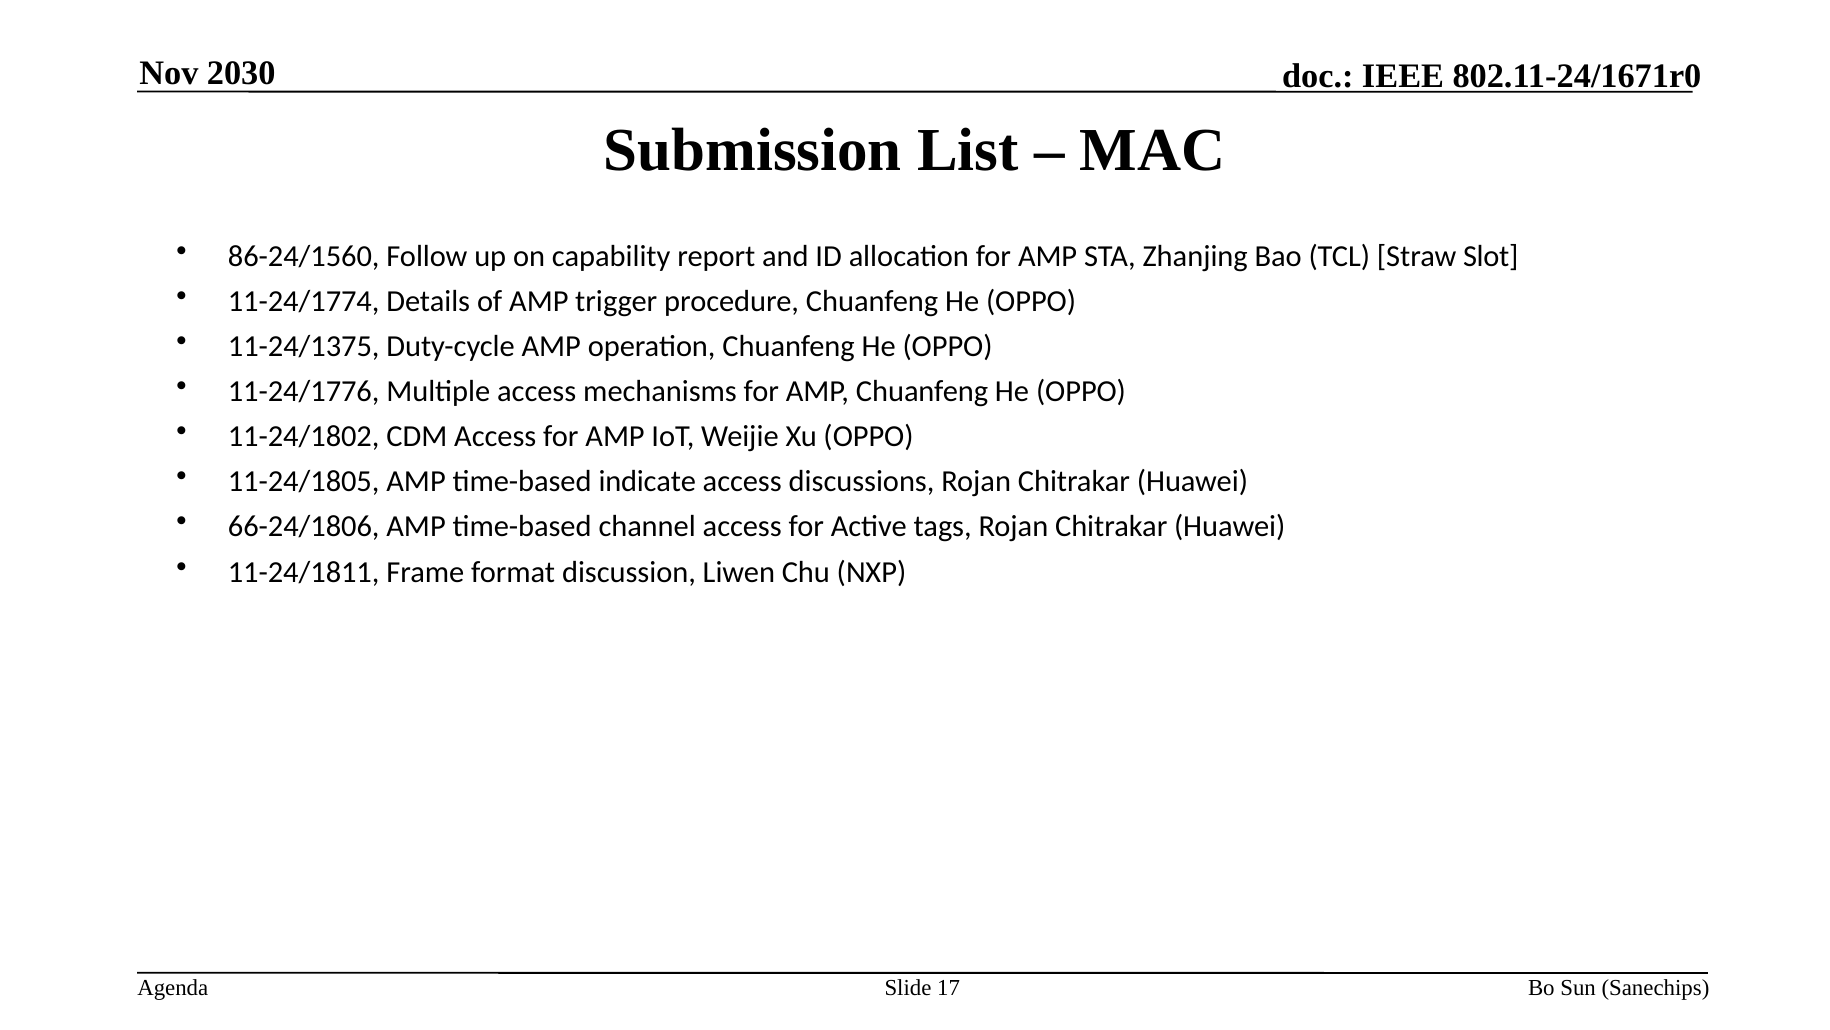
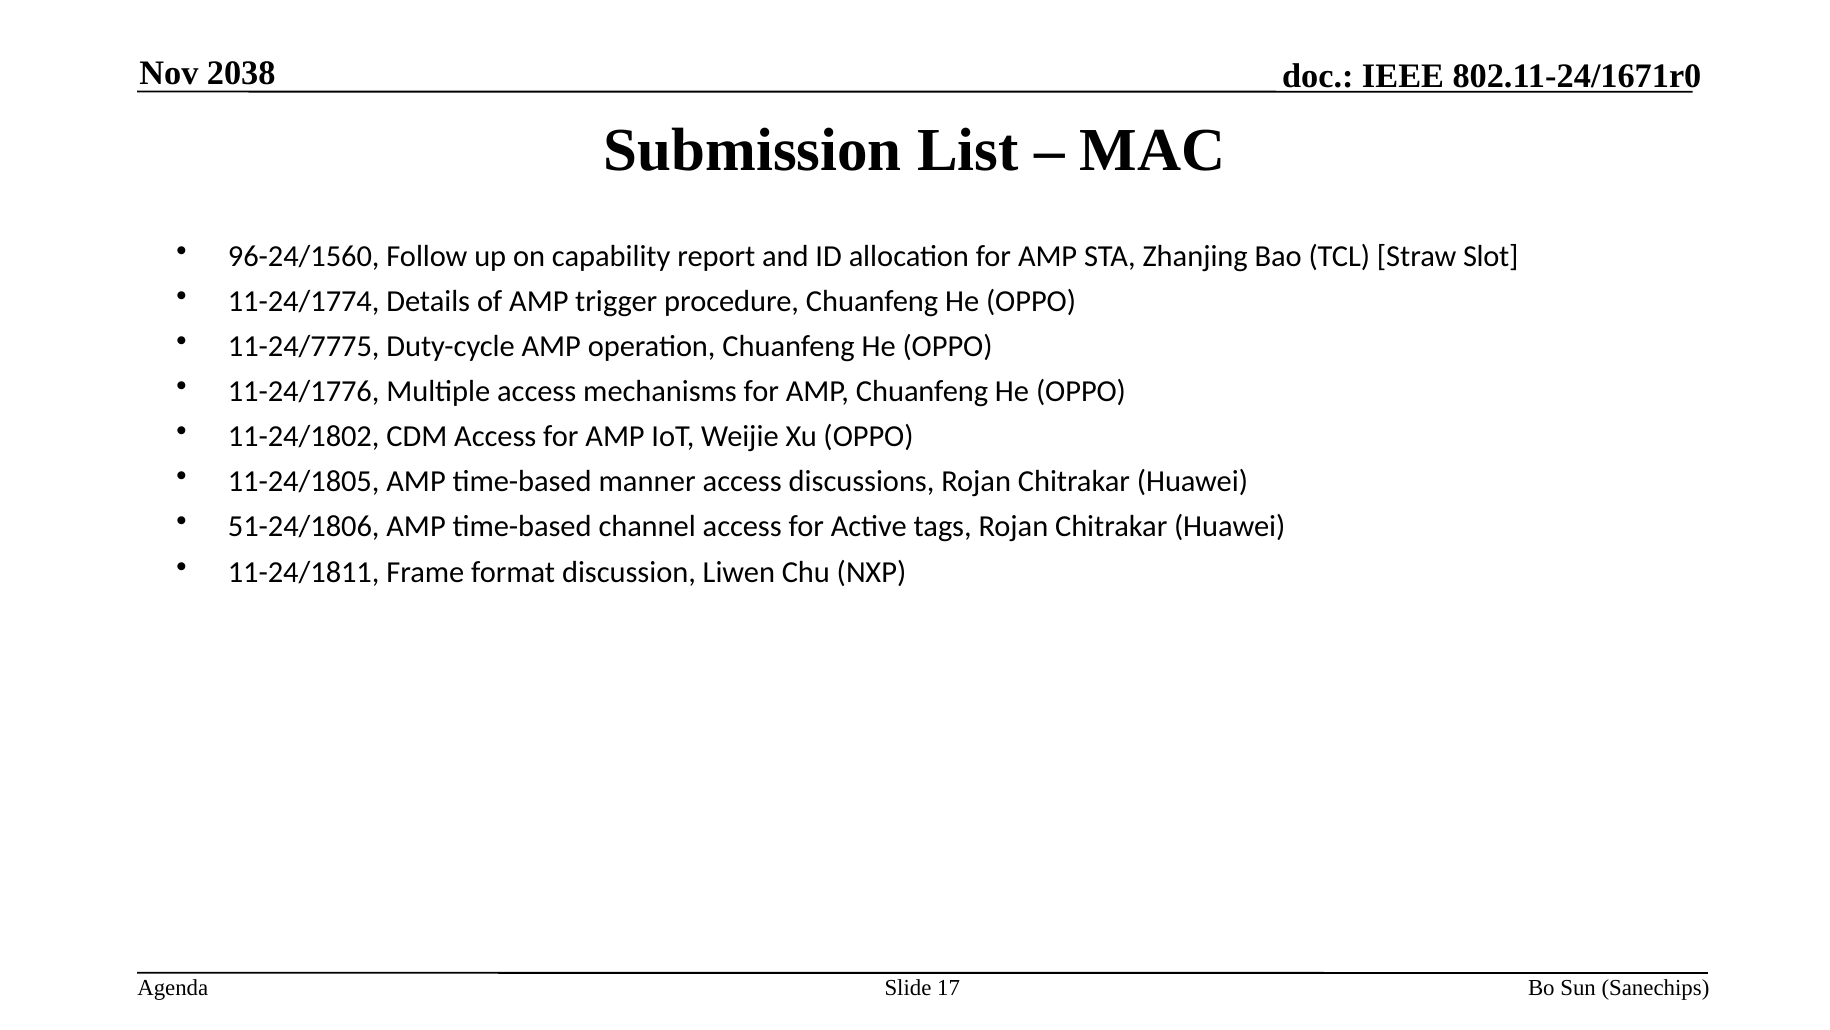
2030: 2030 -> 2038
86-24/1560: 86-24/1560 -> 96-24/1560
11-24/1375: 11-24/1375 -> 11-24/7775
indicate: indicate -> manner
66-24/1806: 66-24/1806 -> 51-24/1806
